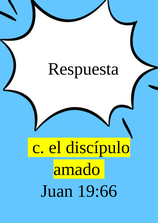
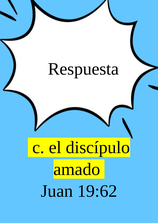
19:66: 19:66 -> 19:62
